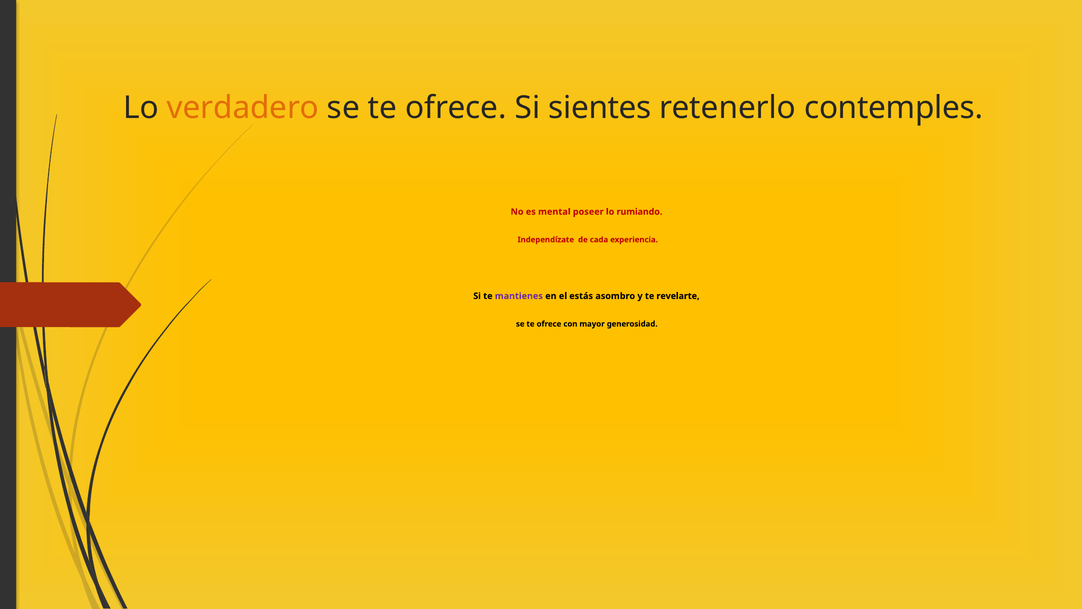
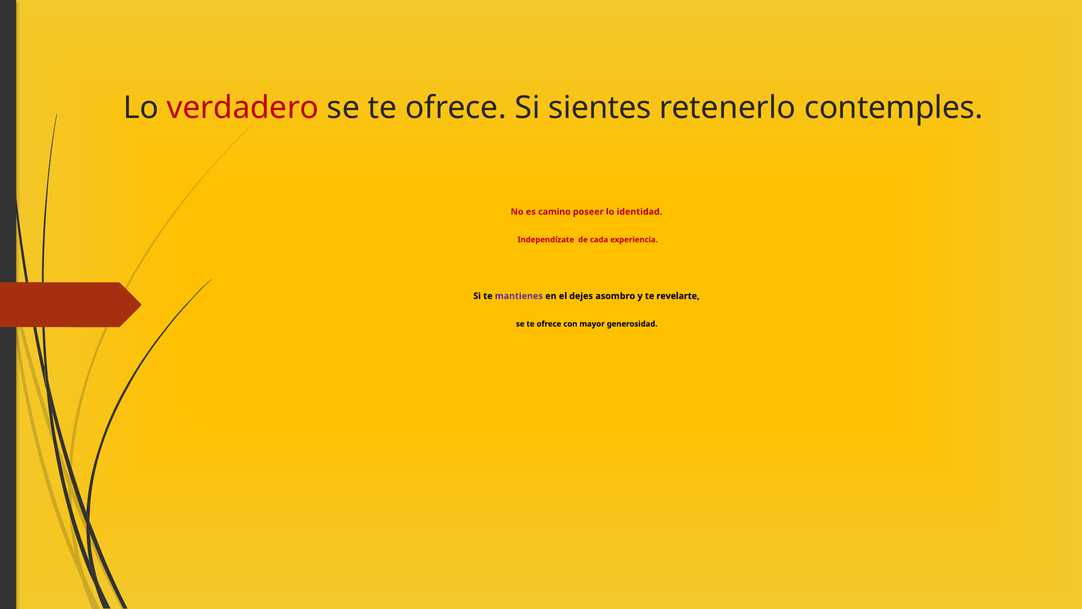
verdadero colour: orange -> red
mental: mental -> camino
rumiando: rumiando -> identidad
estás: estás -> dejes
